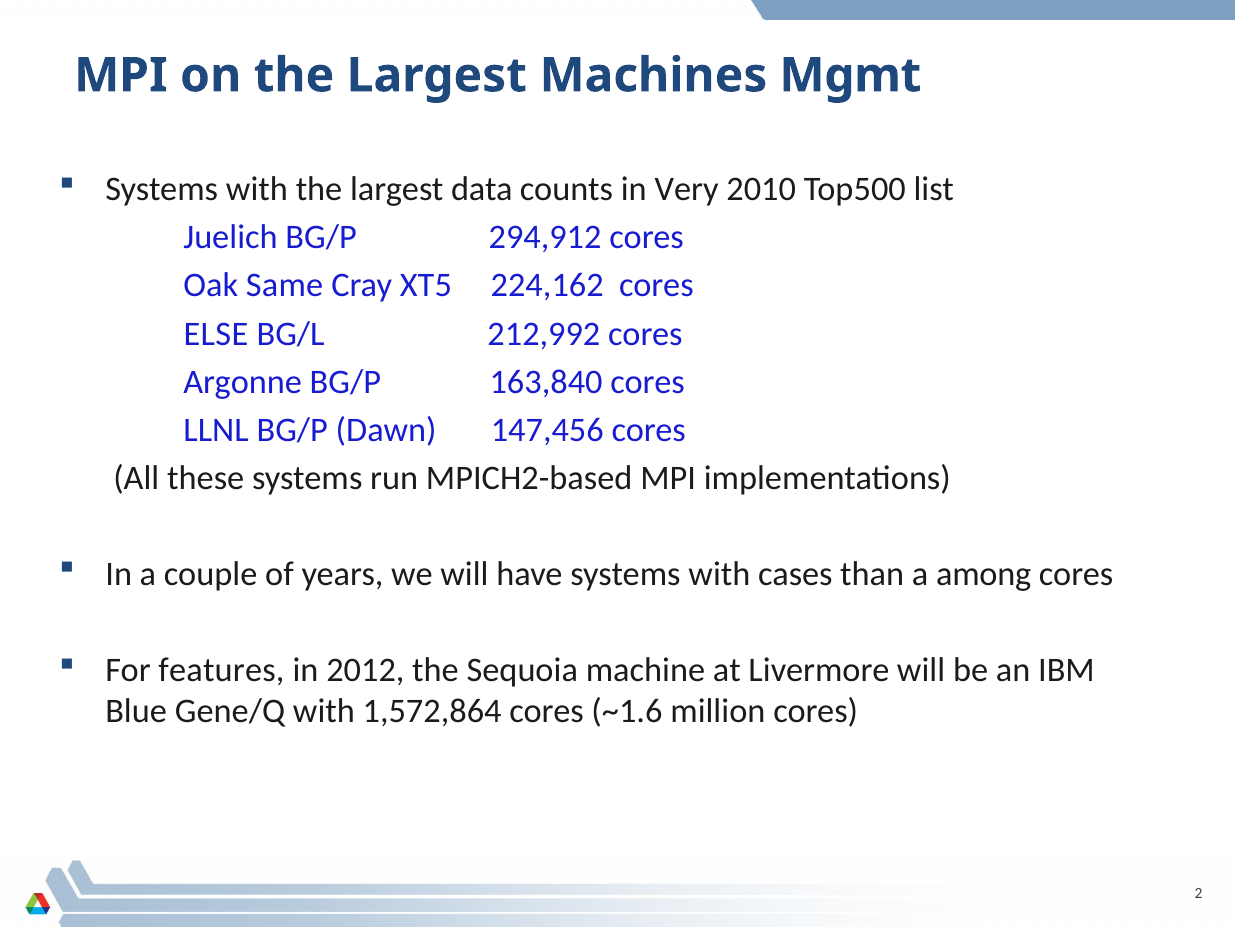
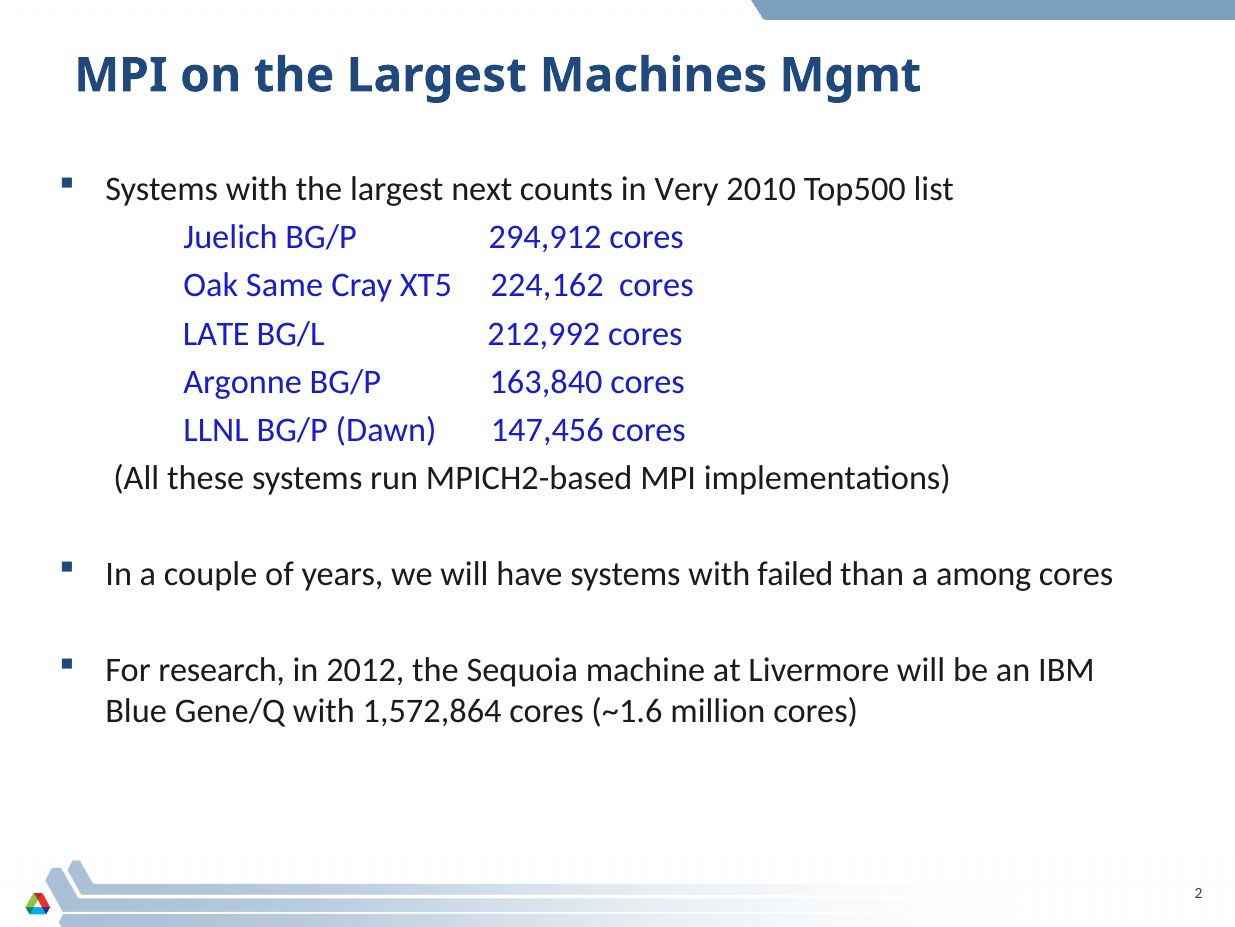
data: data -> next
ELSE: ELSE -> LATE
cases: cases -> failed
features: features -> research
